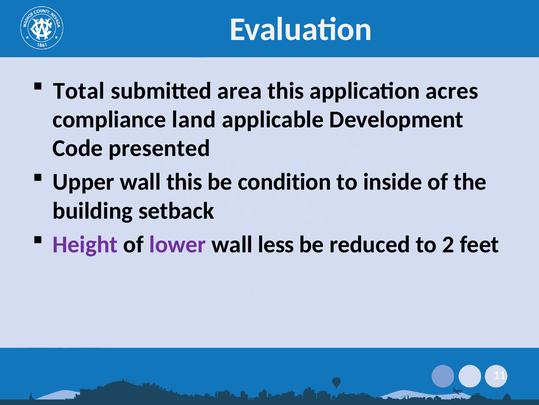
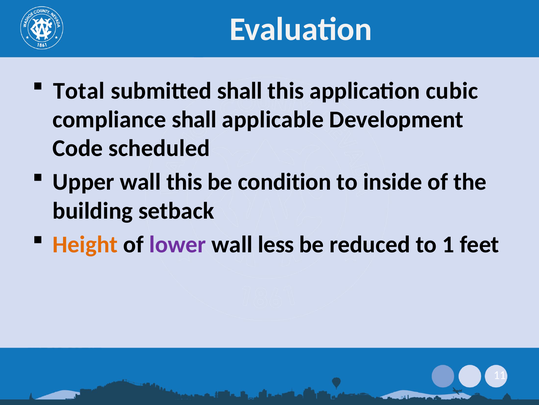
submitted area: area -> shall
acres: acres -> cubic
compliance land: land -> shall
presented: presented -> scheduled
Height colour: purple -> orange
2: 2 -> 1
